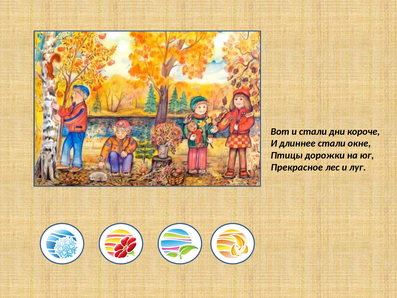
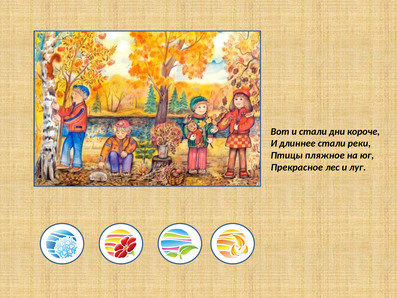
окне: окне -> реки
дорожки: дорожки -> пляжное
